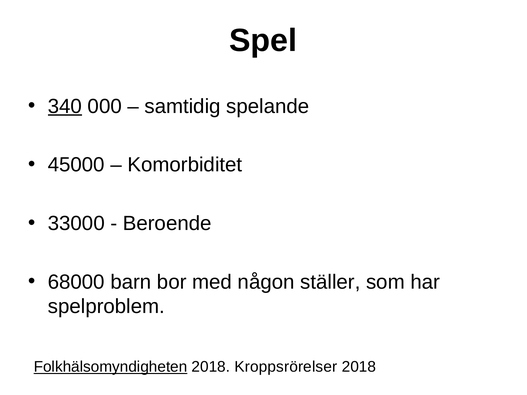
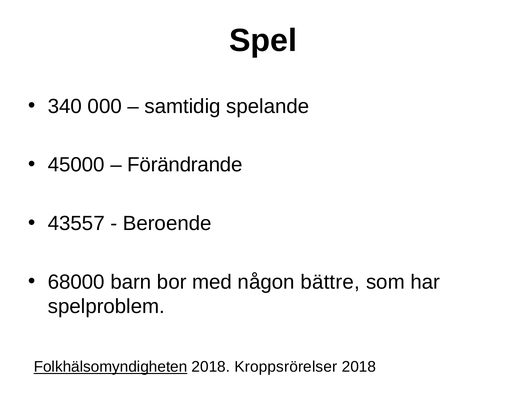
340 underline: present -> none
Komorbiditet: Komorbiditet -> Förändrande
33000: 33000 -> 43557
ställer: ställer -> bättre
